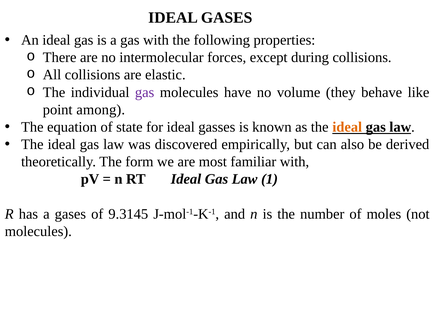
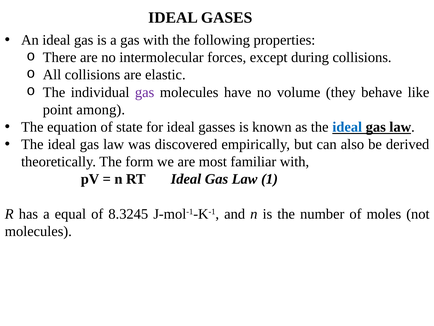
ideal at (347, 127) colour: orange -> blue
a gases: gases -> equal
9.3145: 9.3145 -> 8.3245
